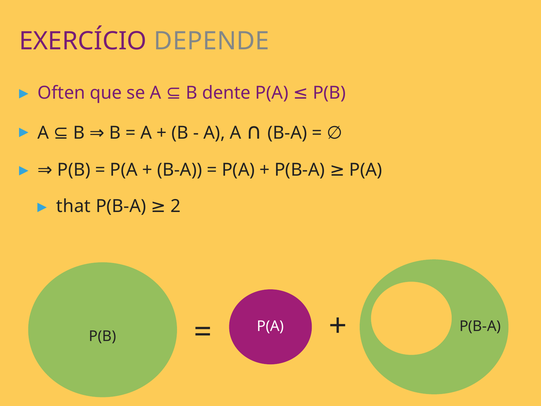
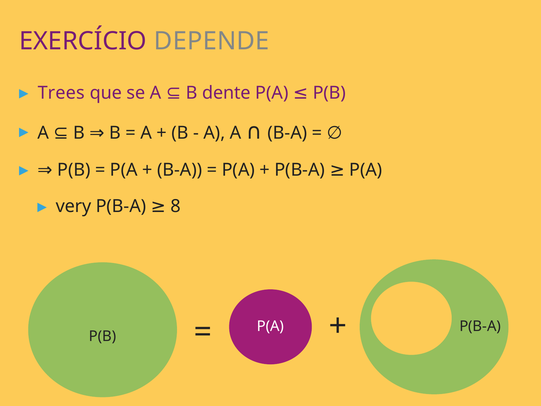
Often: Often -> Trees
that: that -> very
2: 2 -> 8
